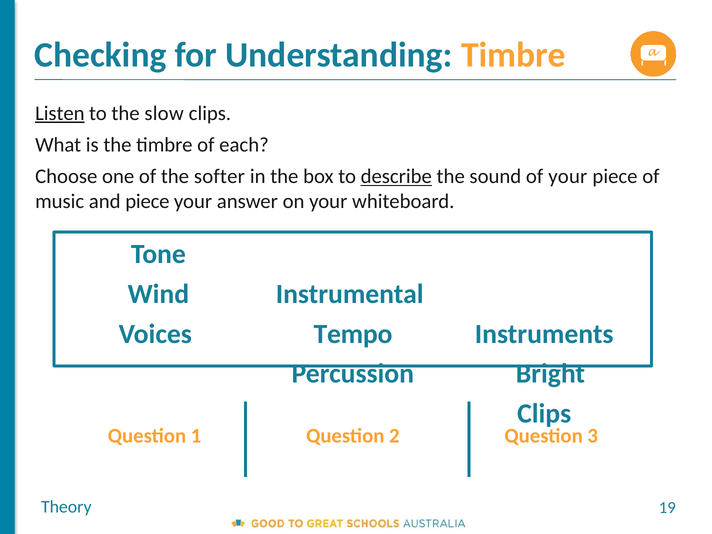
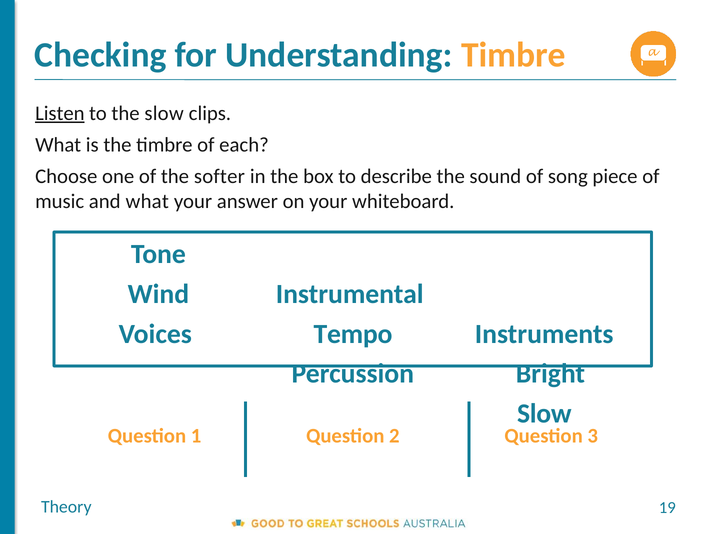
describe underline: present -> none
of your: your -> song
and piece: piece -> what
Clips at (544, 414): Clips -> Slow
